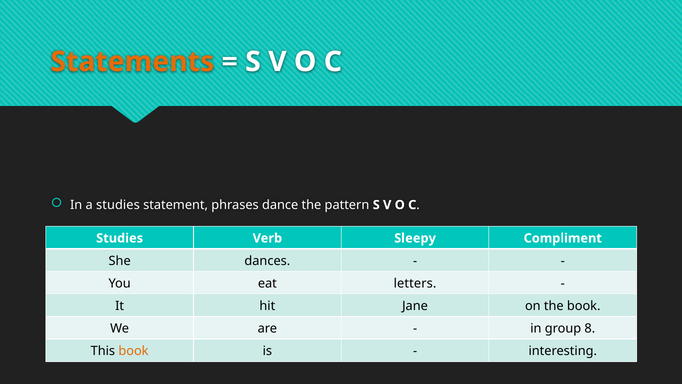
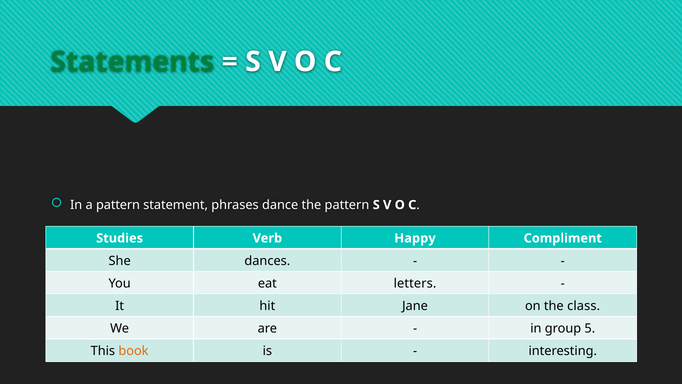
Statements colour: orange -> green
a studies: studies -> pattern
Sleepy: Sleepy -> Happy
the book: book -> class
8: 8 -> 5
